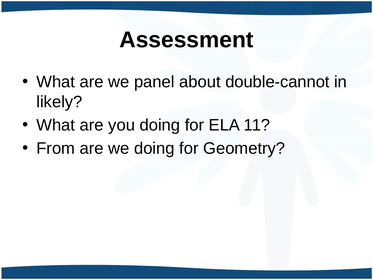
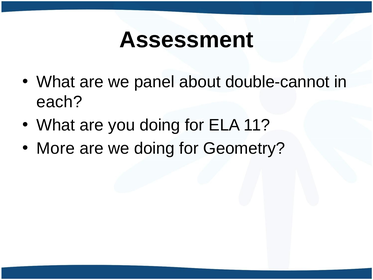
likely: likely -> each
From: From -> More
